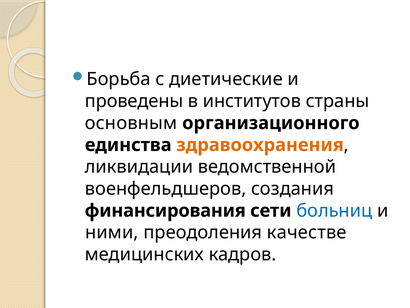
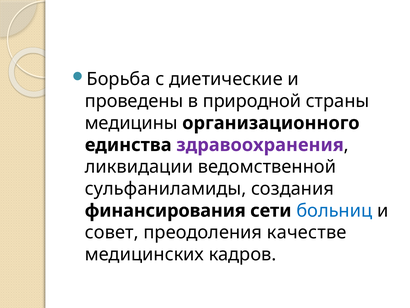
институтов: институтов -> природной
основным: основным -> медицины
здравоохранения colour: orange -> purple
военфельдшеров: военфельдшеров -> сульфаниламиды
ними: ними -> совет
